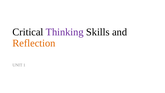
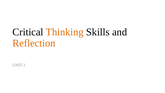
Thinking colour: purple -> orange
